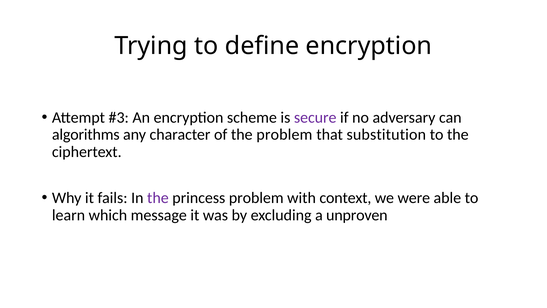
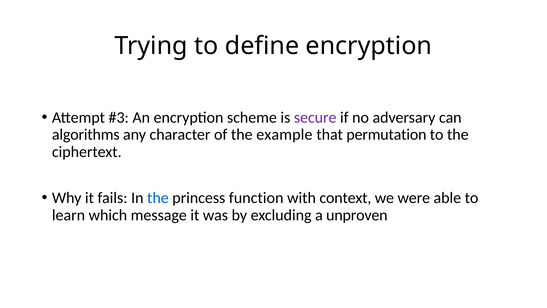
the problem: problem -> example
substitution: substitution -> permutation
the at (158, 198) colour: purple -> blue
princess problem: problem -> function
